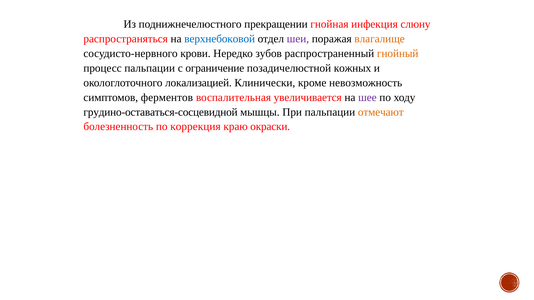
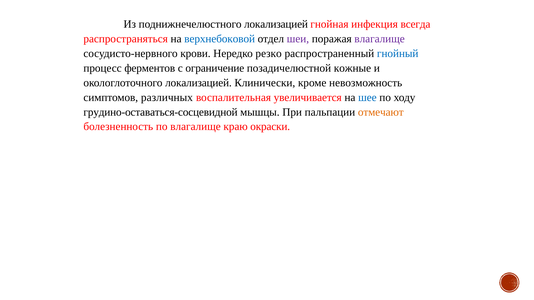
поднижнечелюстного прекращении: прекращении -> локализацией
слюну: слюну -> всегда
влагалище at (380, 39) colour: orange -> purple
зубов: зубов -> резко
гнойный colour: orange -> blue
процесс пальпации: пальпации -> ферментов
кожных: кожных -> кожные
ферментов: ферментов -> различных
шее colour: purple -> blue
по коррекция: коррекция -> влагалище
